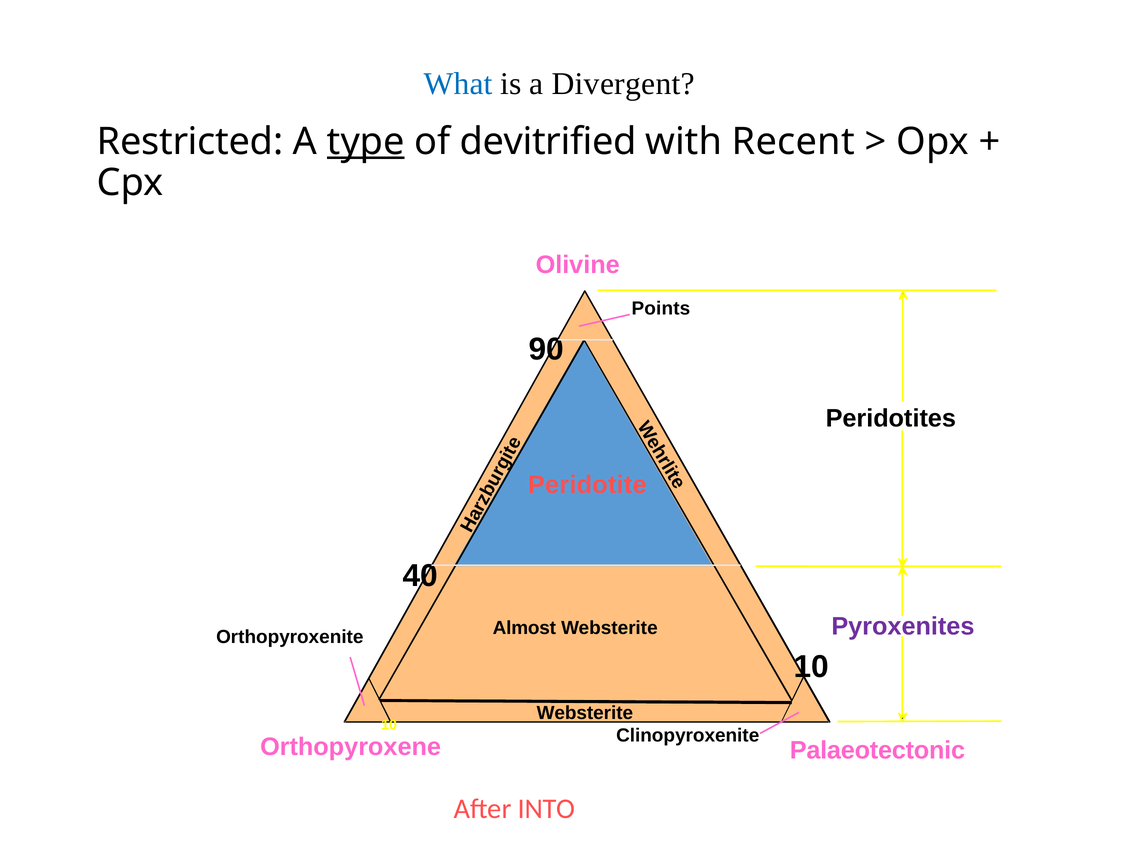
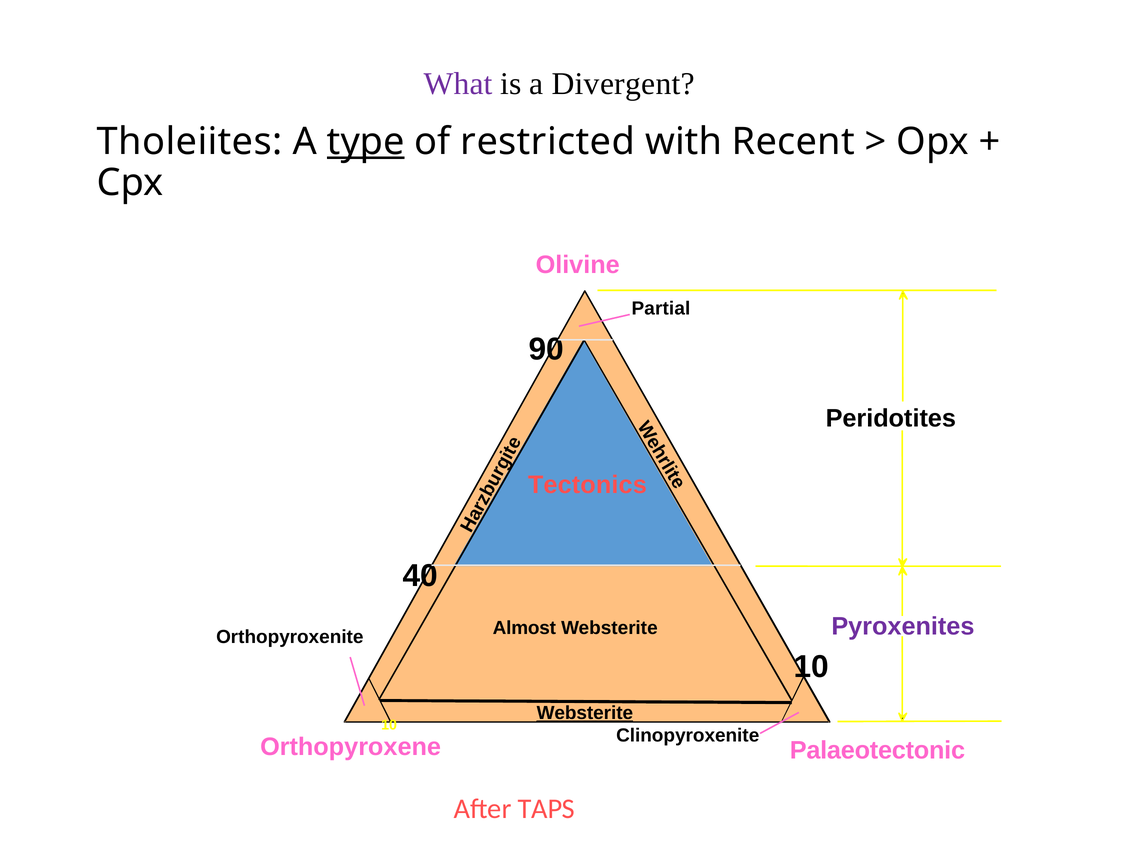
What colour: blue -> purple
Restricted: Restricted -> Tholeiites
devitrified: devitrified -> restricted
Points: Points -> Partial
Peridotite: Peridotite -> Tectonics
Websterite at (585, 713) underline: none -> present
INTO: INTO -> TAPS
